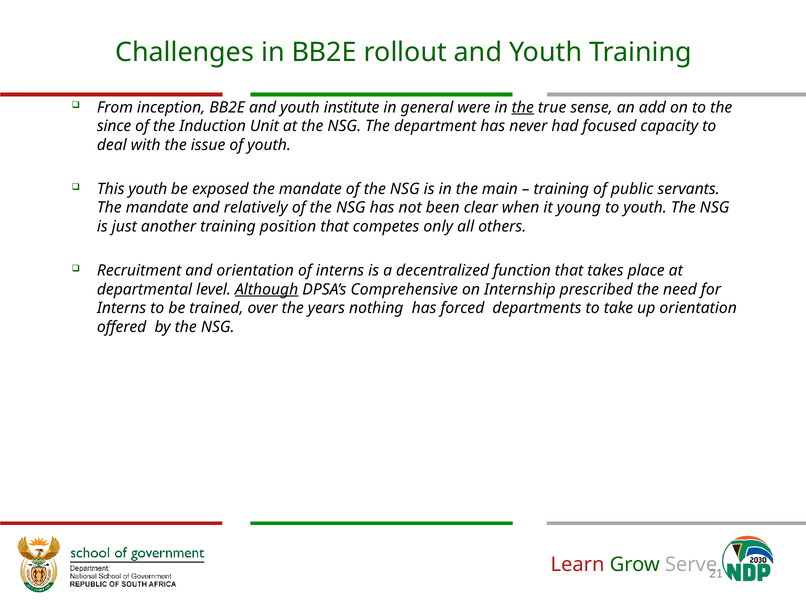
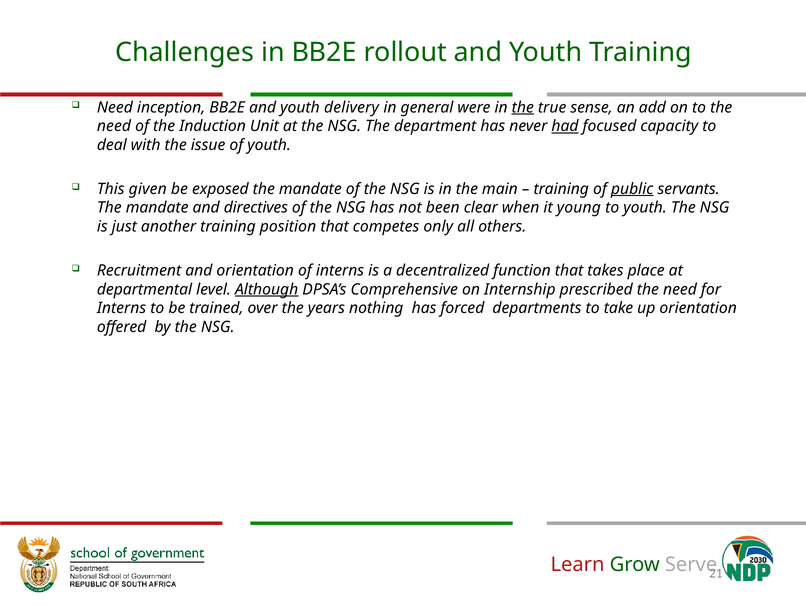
From at (115, 107): From -> Need
institute: institute -> delivery
since at (114, 126): since -> need
had underline: none -> present
This youth: youth -> given
public underline: none -> present
relatively: relatively -> directives
